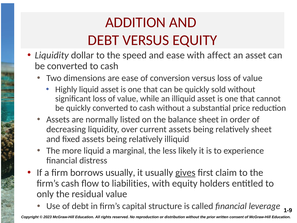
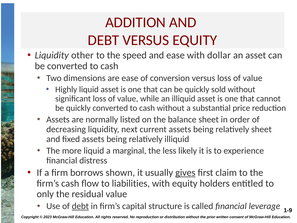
dollar: dollar -> other
affect: affect -> dollar
over: over -> next
borrows usually: usually -> shown
debt at (80, 206) underline: none -> present
